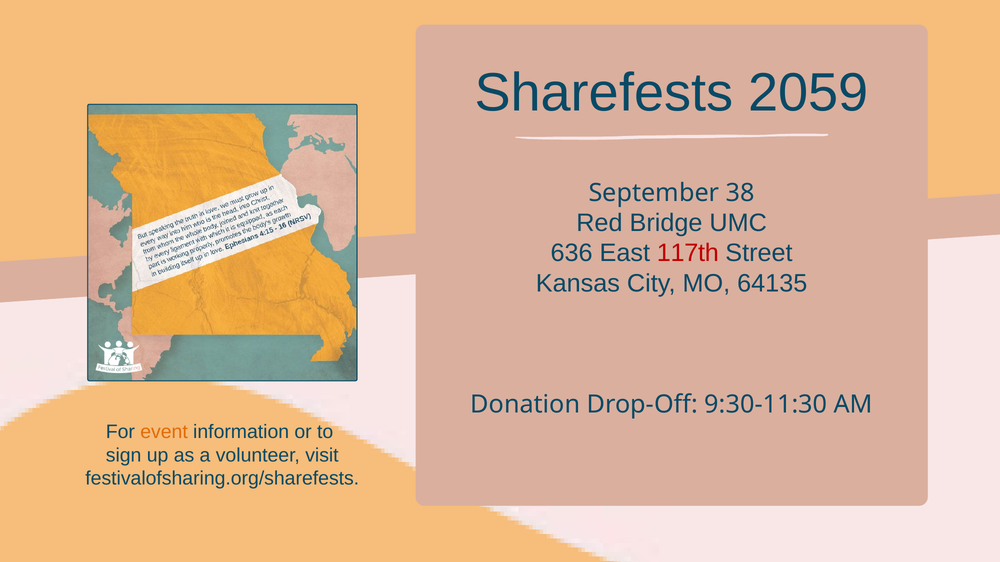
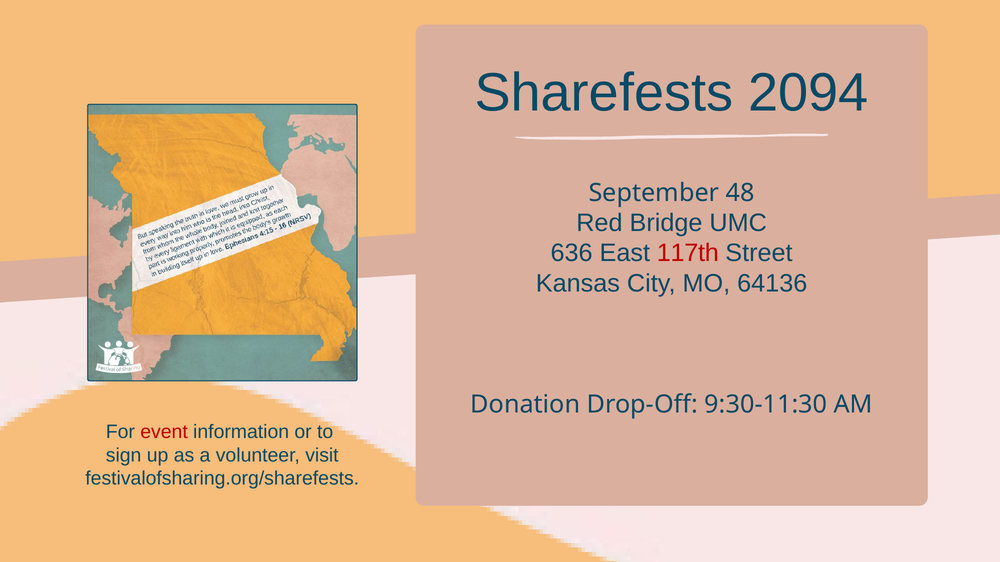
2059: 2059 -> 2094
38: 38 -> 48
64135: 64135 -> 64136
event colour: orange -> red
